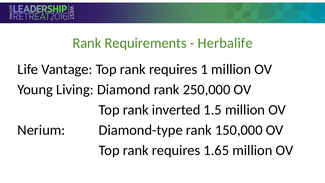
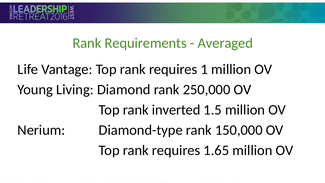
Herbalife: Herbalife -> Averaged
